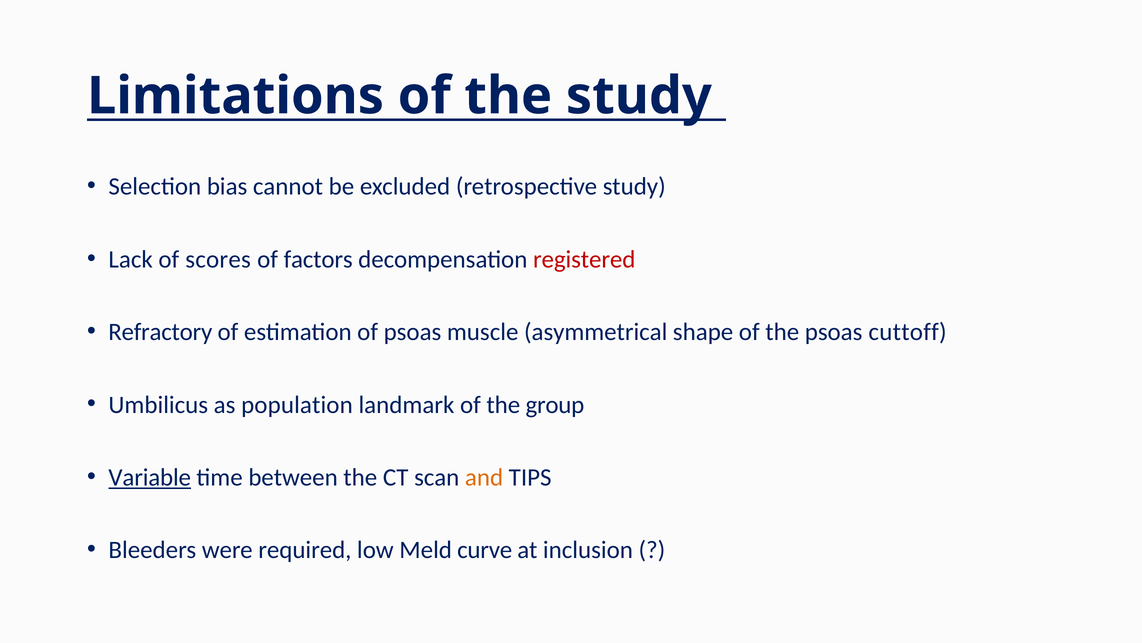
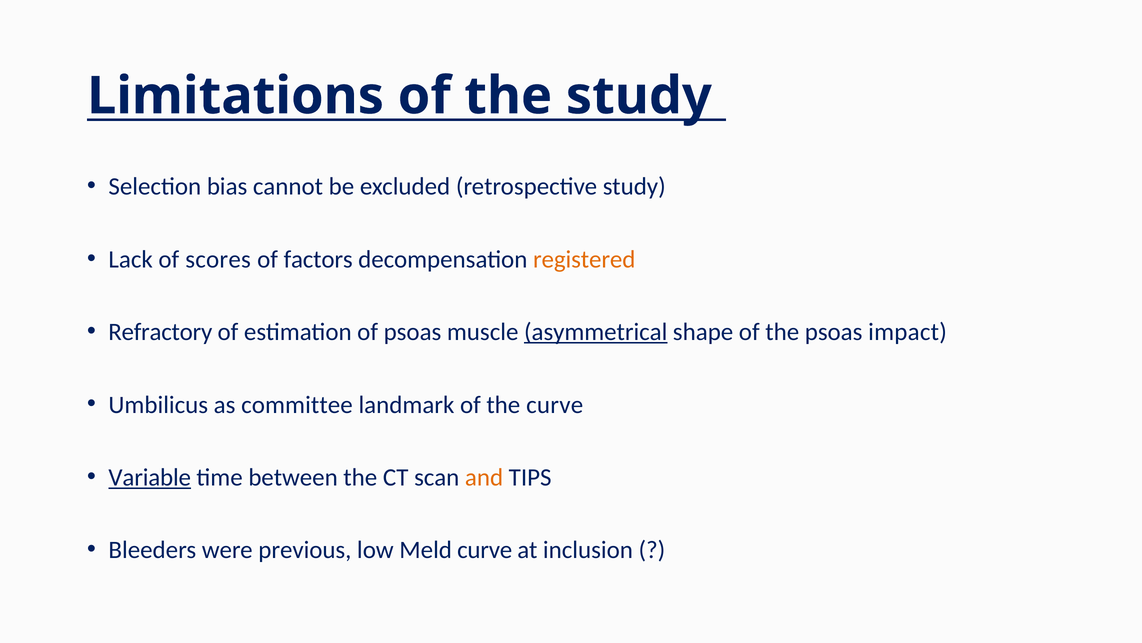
registered colour: red -> orange
asymmetrical underline: none -> present
cuttoff: cuttoff -> impact
population: population -> committee
the group: group -> curve
required: required -> previous
